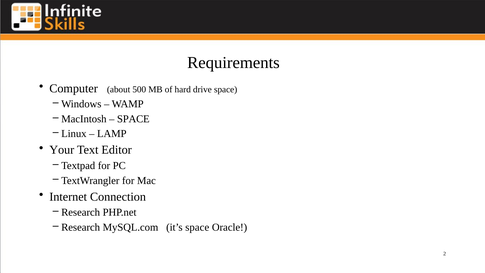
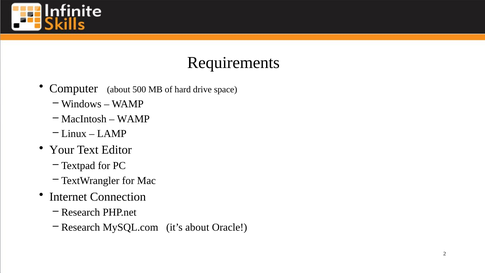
SPACE at (133, 119): SPACE -> WAMP
it’s space: space -> about
